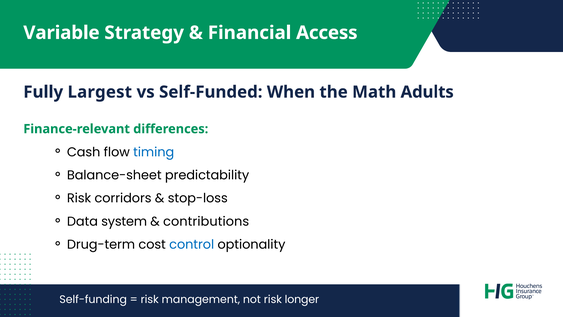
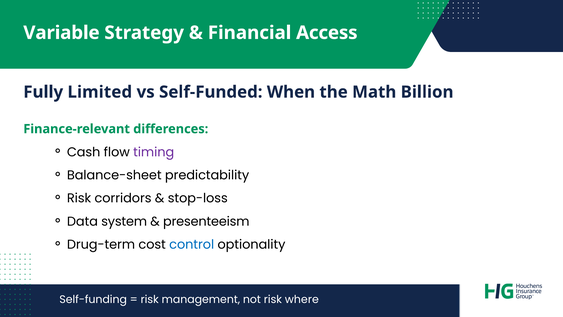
Largest: Largest -> Limited
Adults: Adults -> Billion
timing colour: blue -> purple
contributions: contributions -> presenteeism
longer: longer -> where
